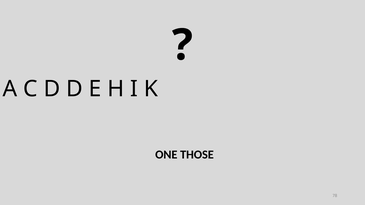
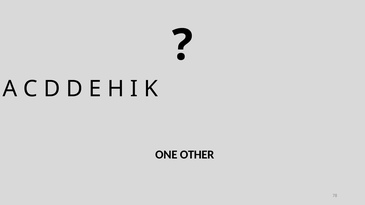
THOSE: THOSE -> OTHER
